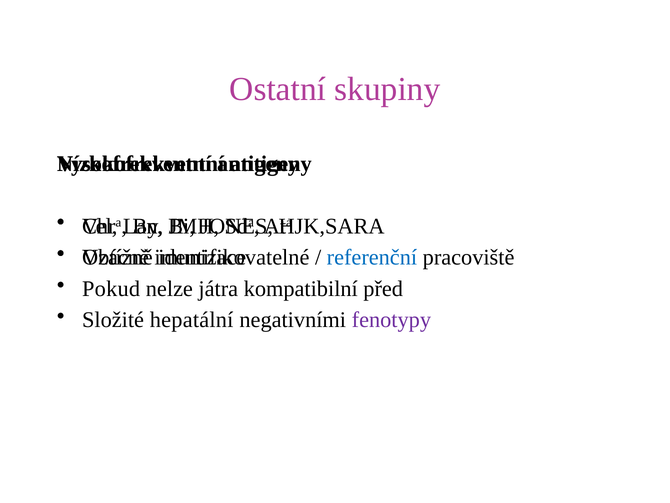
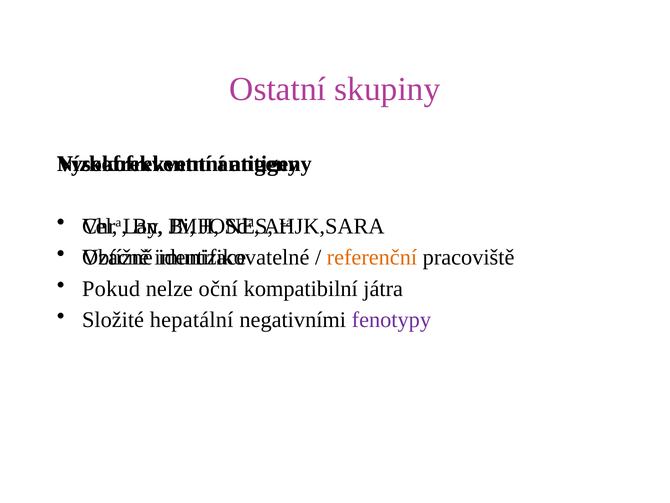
referenční colour: blue -> orange
játra: játra -> oční
před: před -> játra
